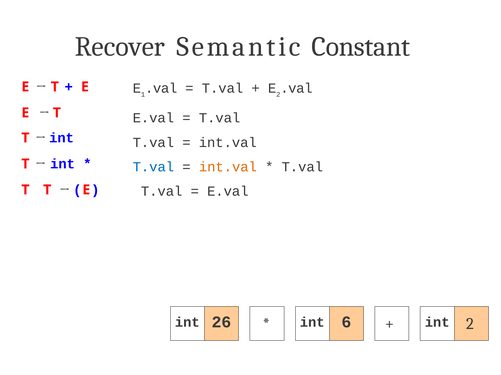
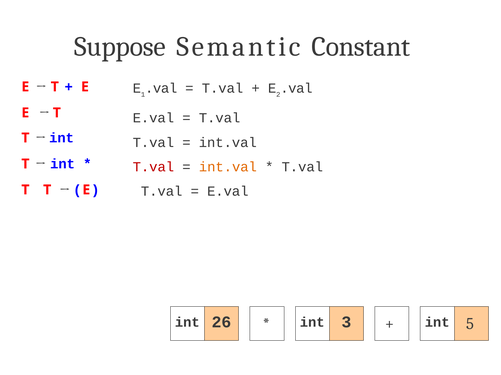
Recover: Recover -> Suppose
T.val at (153, 167) colour: blue -> red
6: 6 -> 3
2 at (470, 324): 2 -> 5
